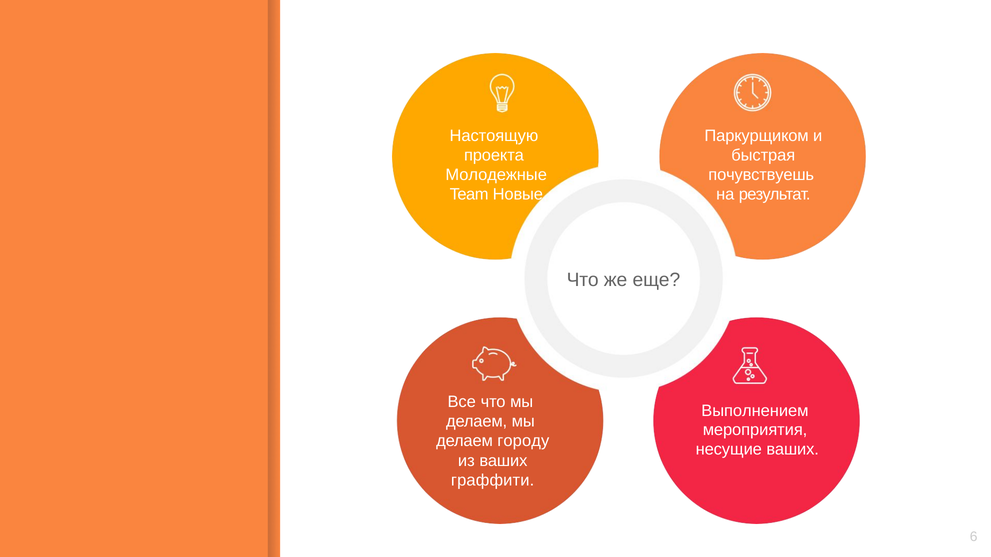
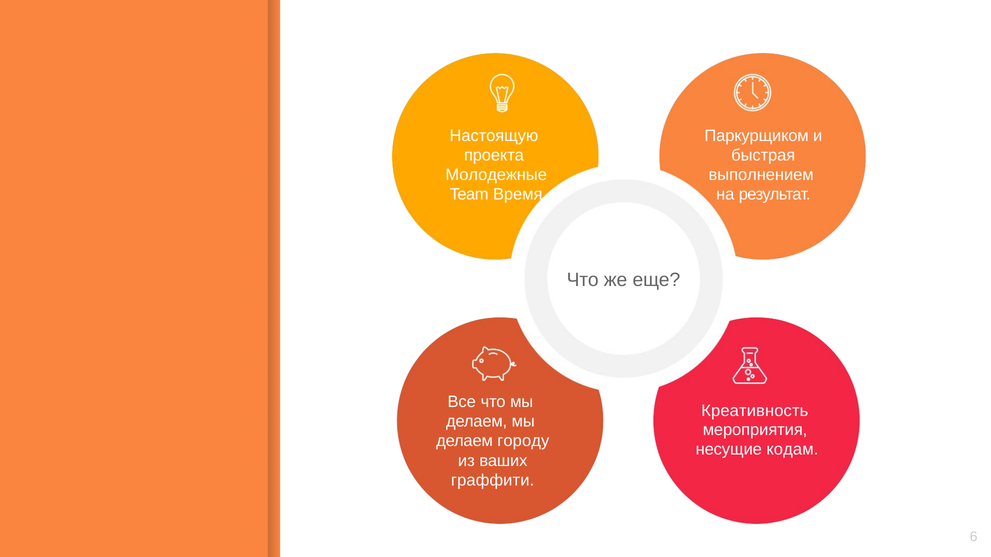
почувствуешь: почувствуешь -> выполнением
Новые: Новые -> Время
Выполнением: Выполнением -> Креативность
несущие ваших: ваших -> кодам
